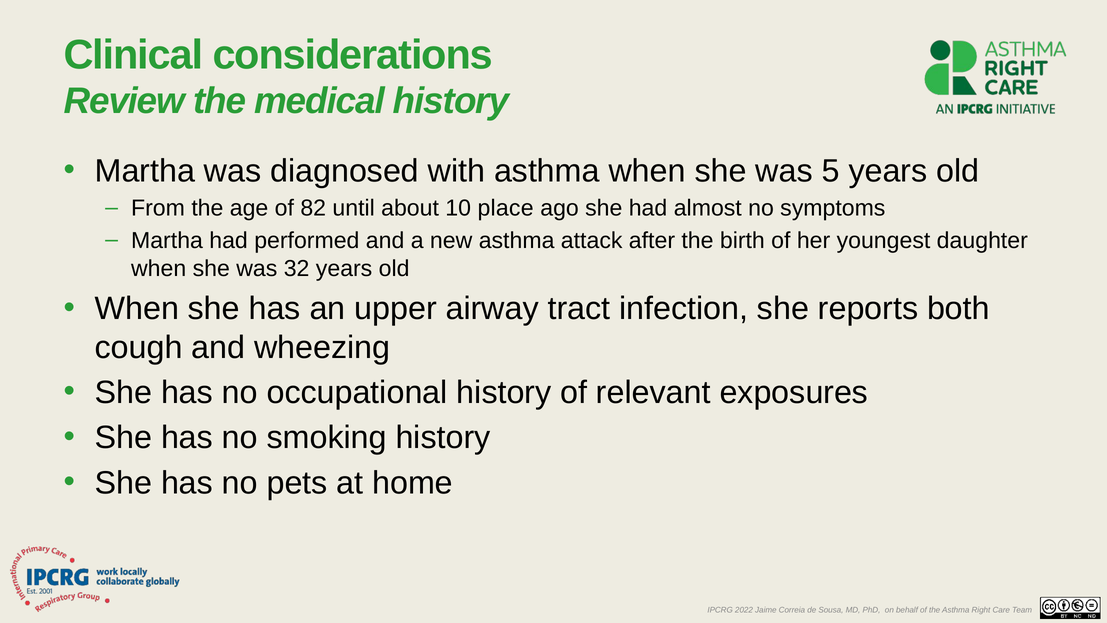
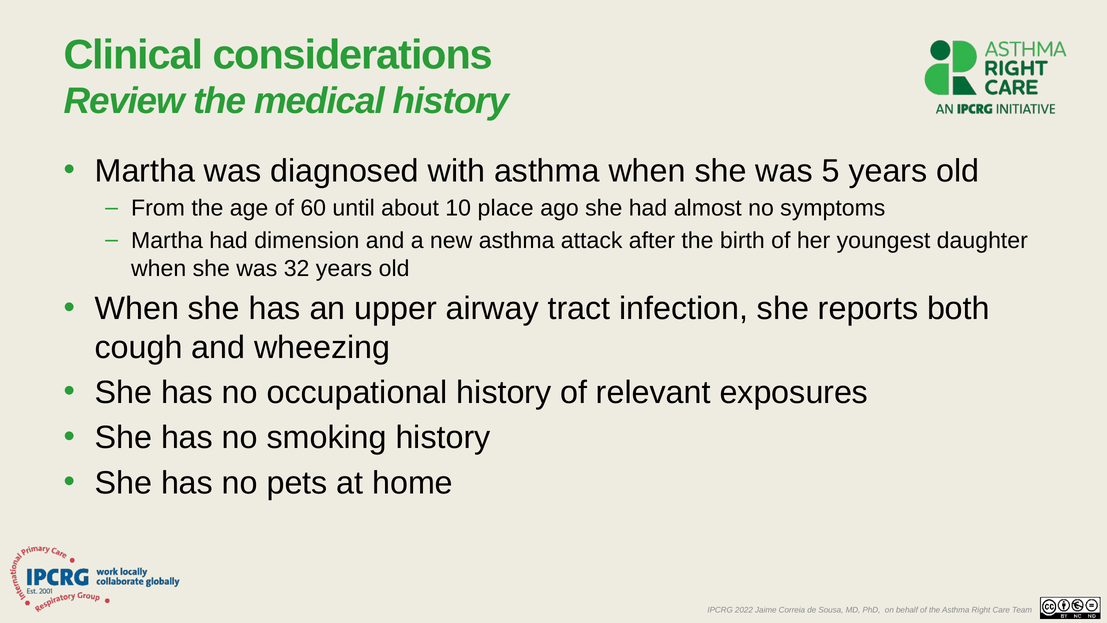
82: 82 -> 60
performed: performed -> dimension
